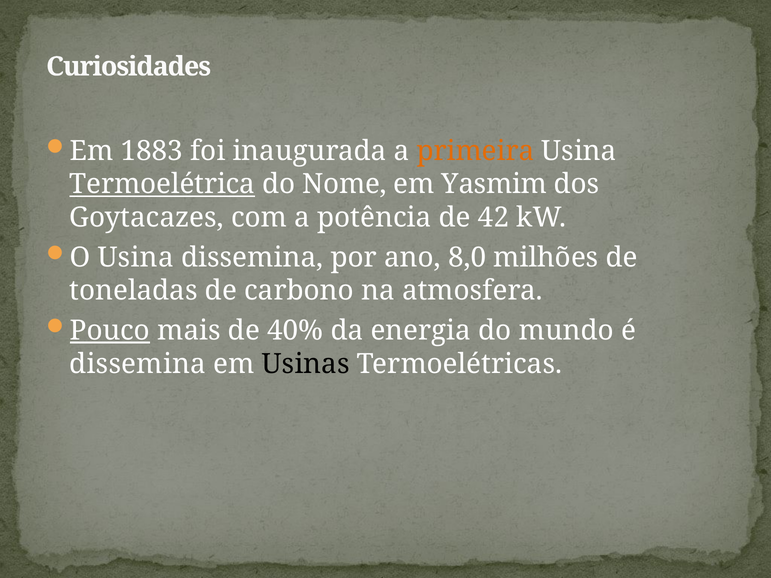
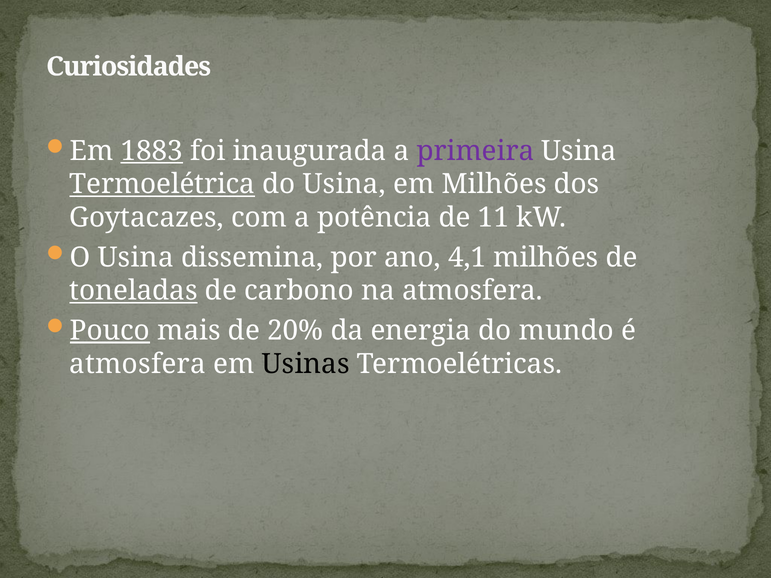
1883 underline: none -> present
primeira colour: orange -> purple
do Nome: Nome -> Usina
em Yasmim: Yasmim -> Milhões
42: 42 -> 11
8,0: 8,0 -> 4,1
toneladas underline: none -> present
40%: 40% -> 20%
dissemina at (138, 364): dissemina -> atmosfera
